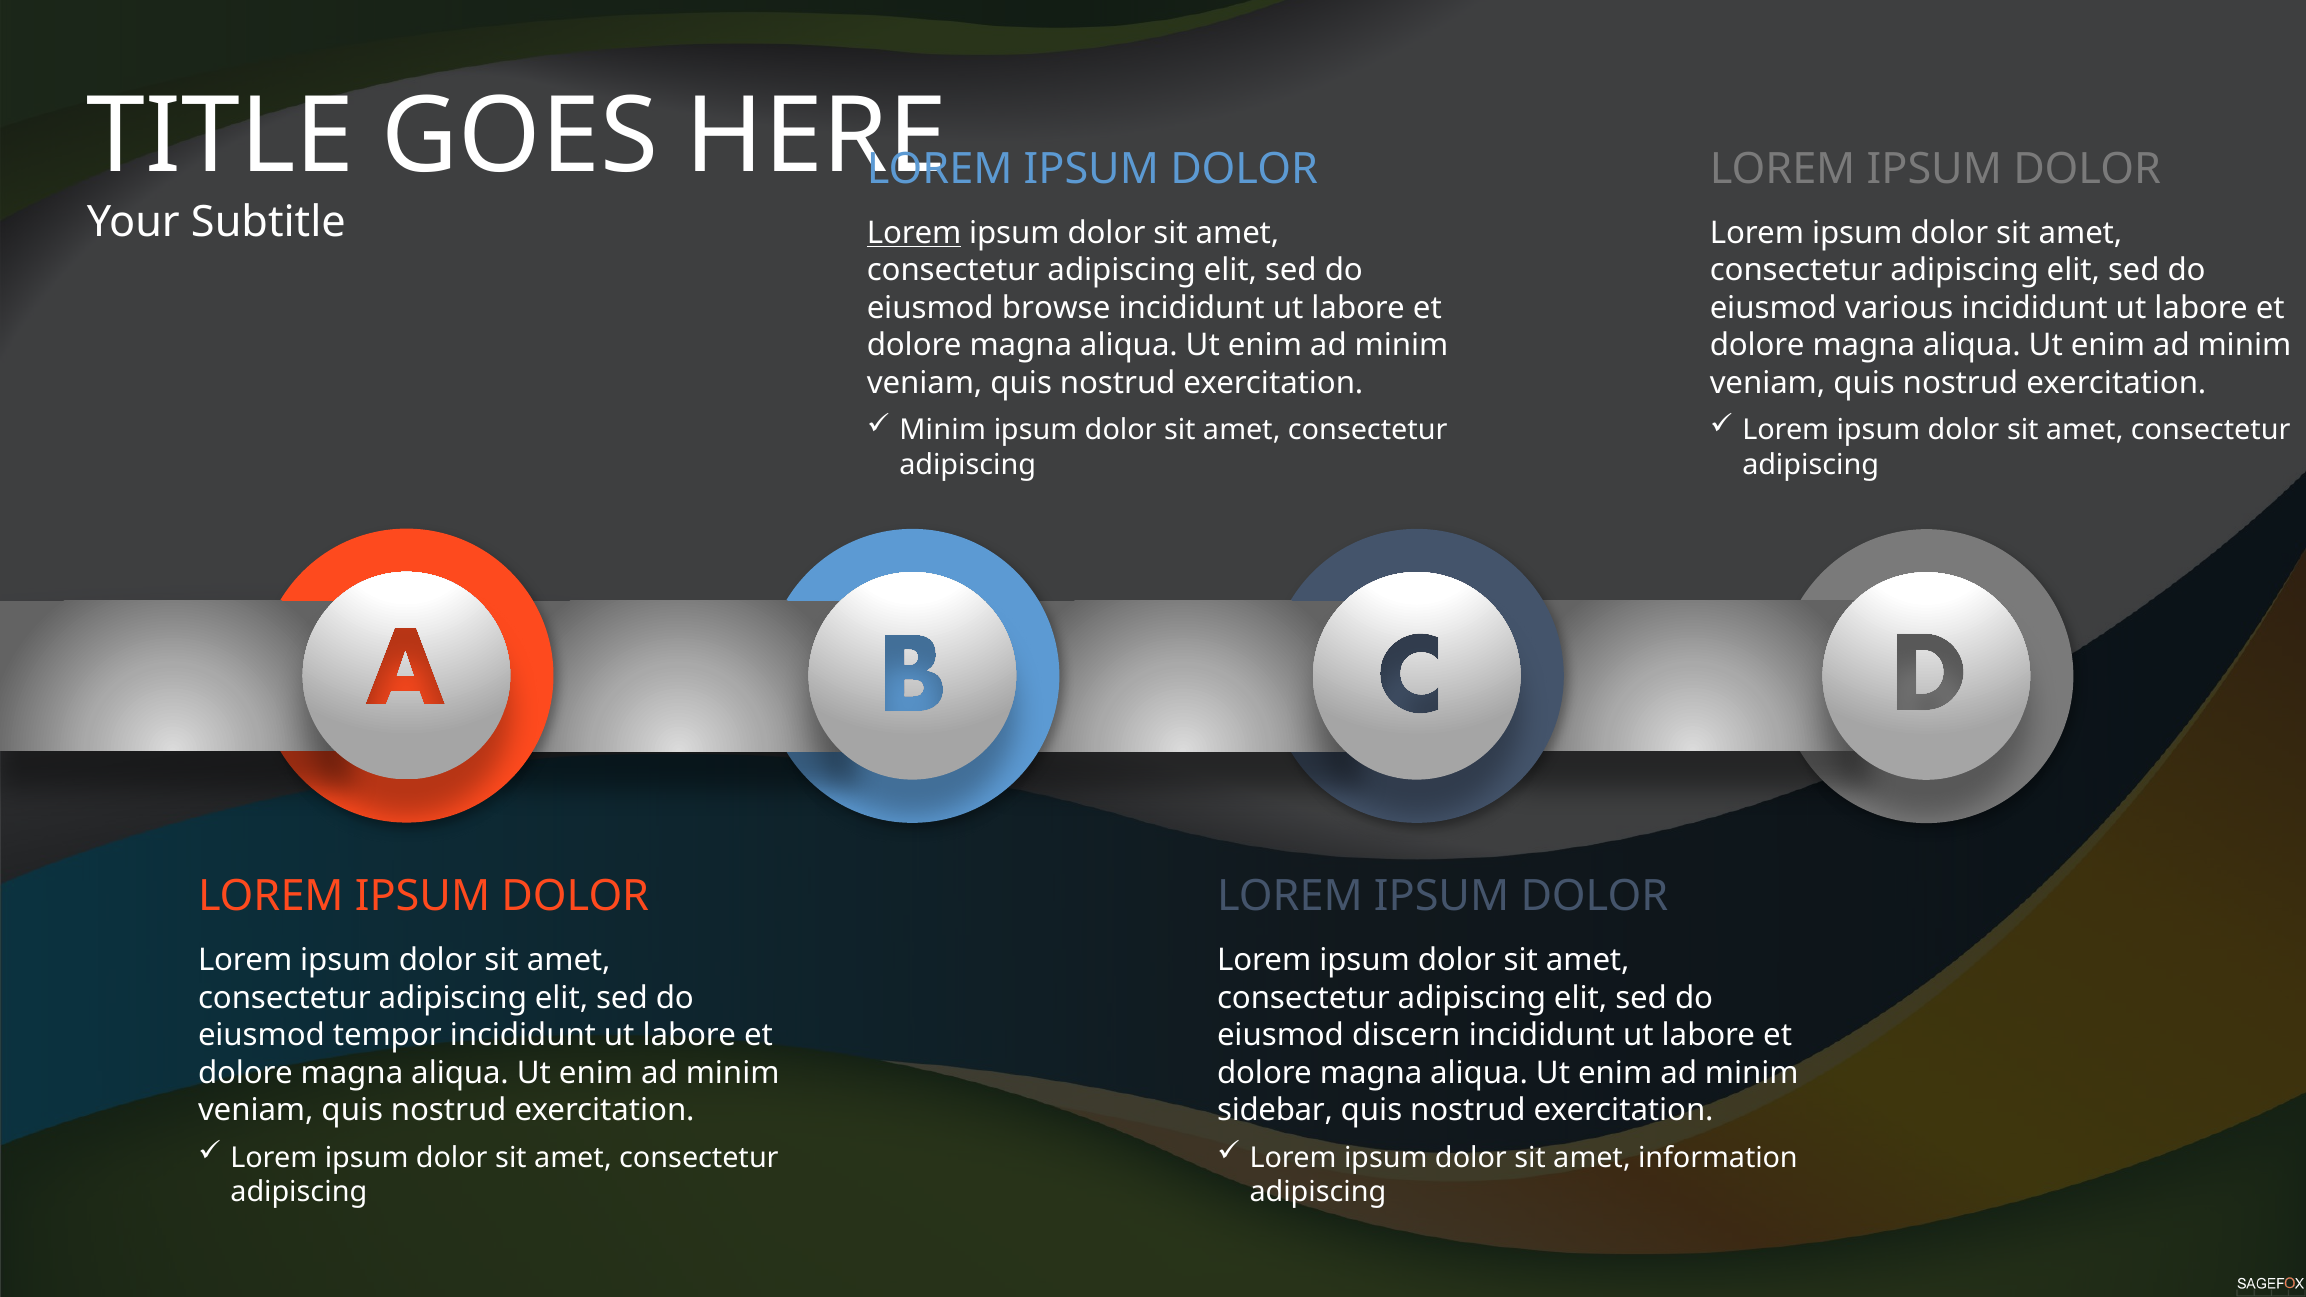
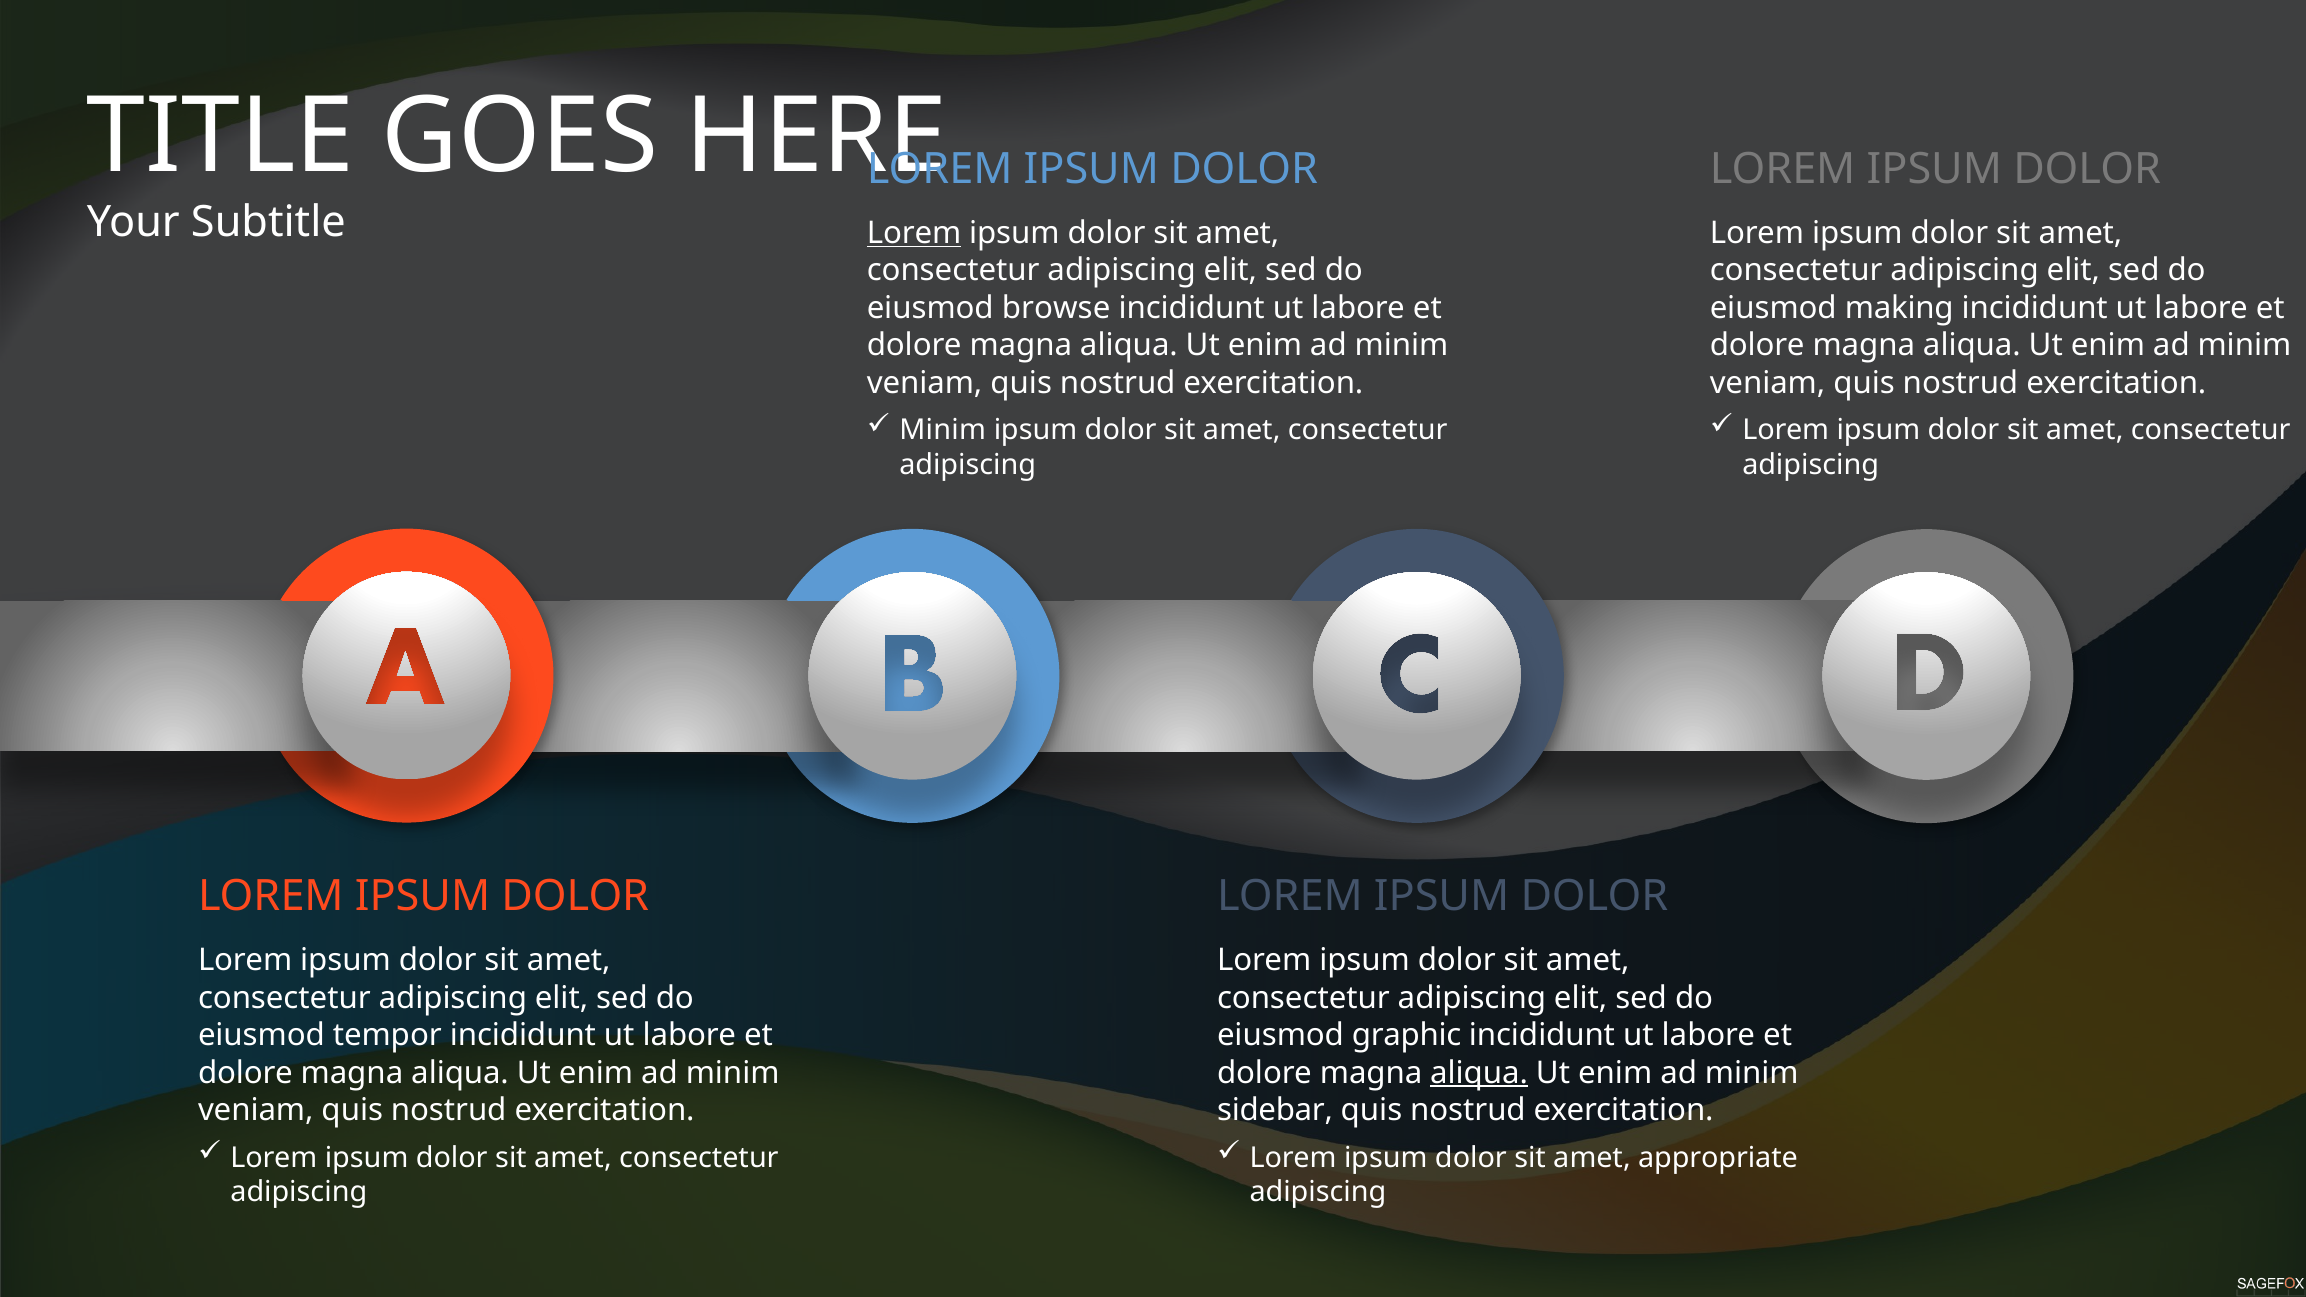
various: various -> making
discern: discern -> graphic
aliqua at (1479, 1073) underline: none -> present
information: information -> appropriate
